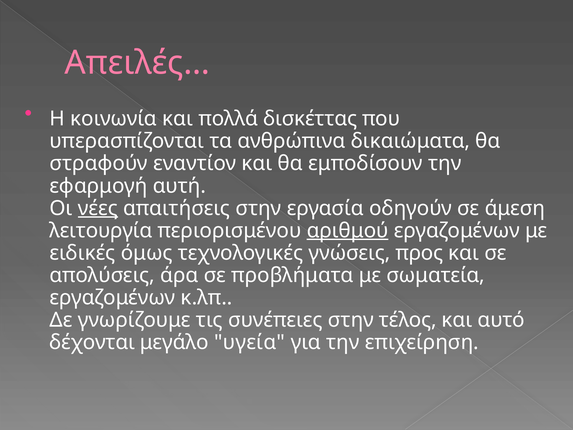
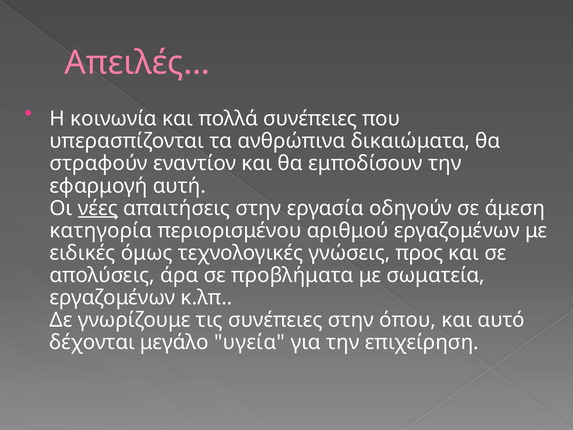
πολλά δισκέττας: δισκέττας -> συνέπειες
λειτουργία: λειτουργία -> κατηγορία
αριθμού underline: present -> none
τέλος: τέλος -> όπου
